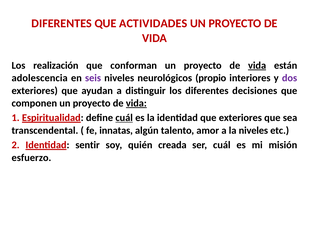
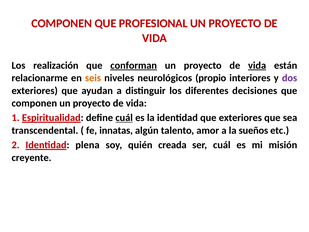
DIFERENTES at (62, 23): DIFERENTES -> COMPONEN
ACTIVIDADES: ACTIVIDADES -> PROFESIONAL
conforman underline: none -> present
adolescencia: adolescencia -> relacionarme
seis colour: purple -> orange
vida at (136, 103) underline: present -> none
la niveles: niveles -> sueños
sentir: sentir -> plena
esfuerzo: esfuerzo -> creyente
